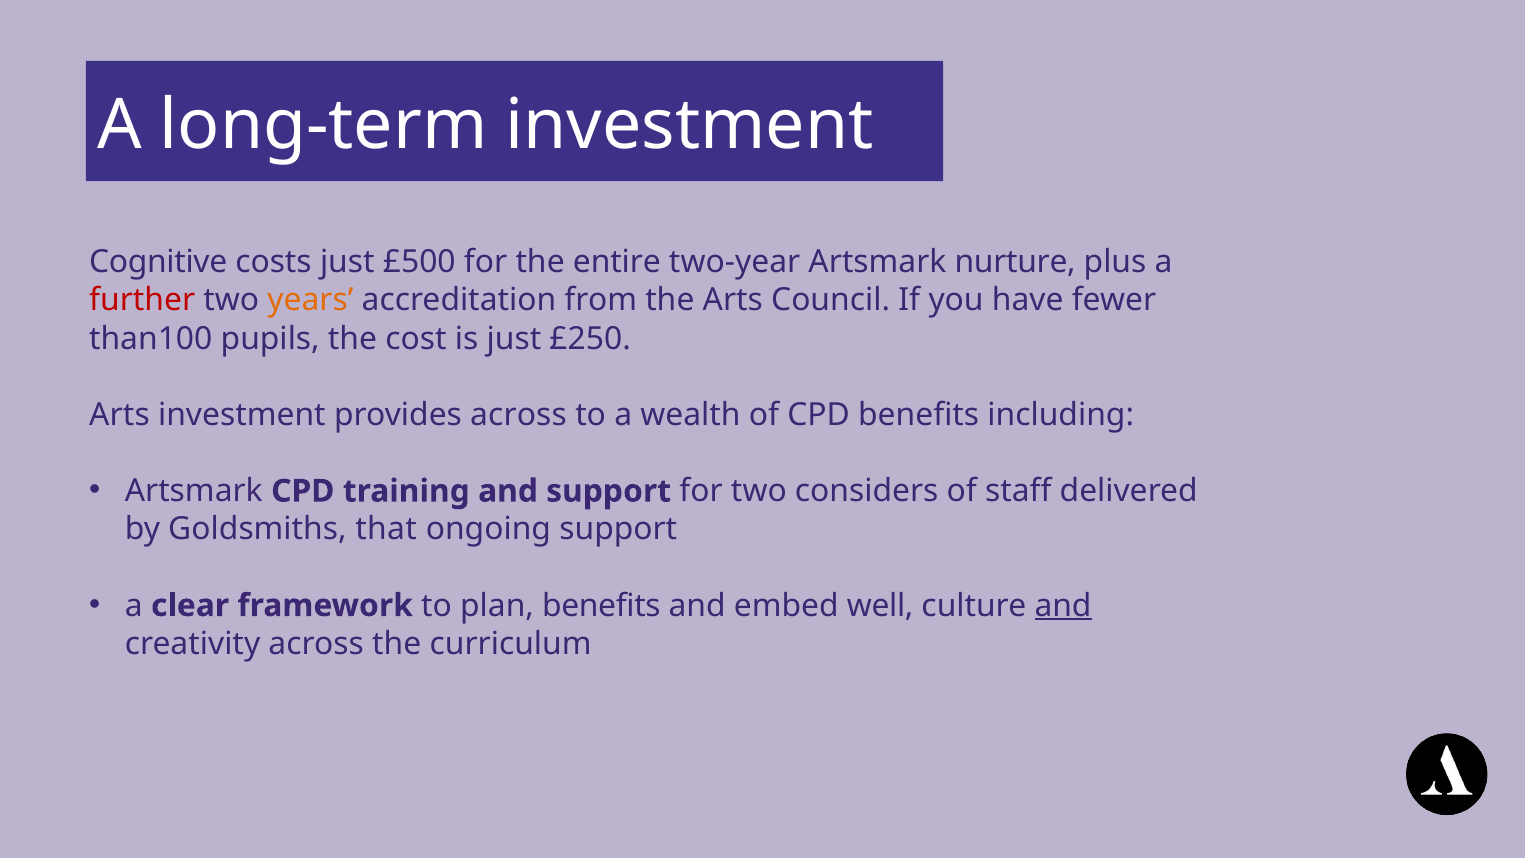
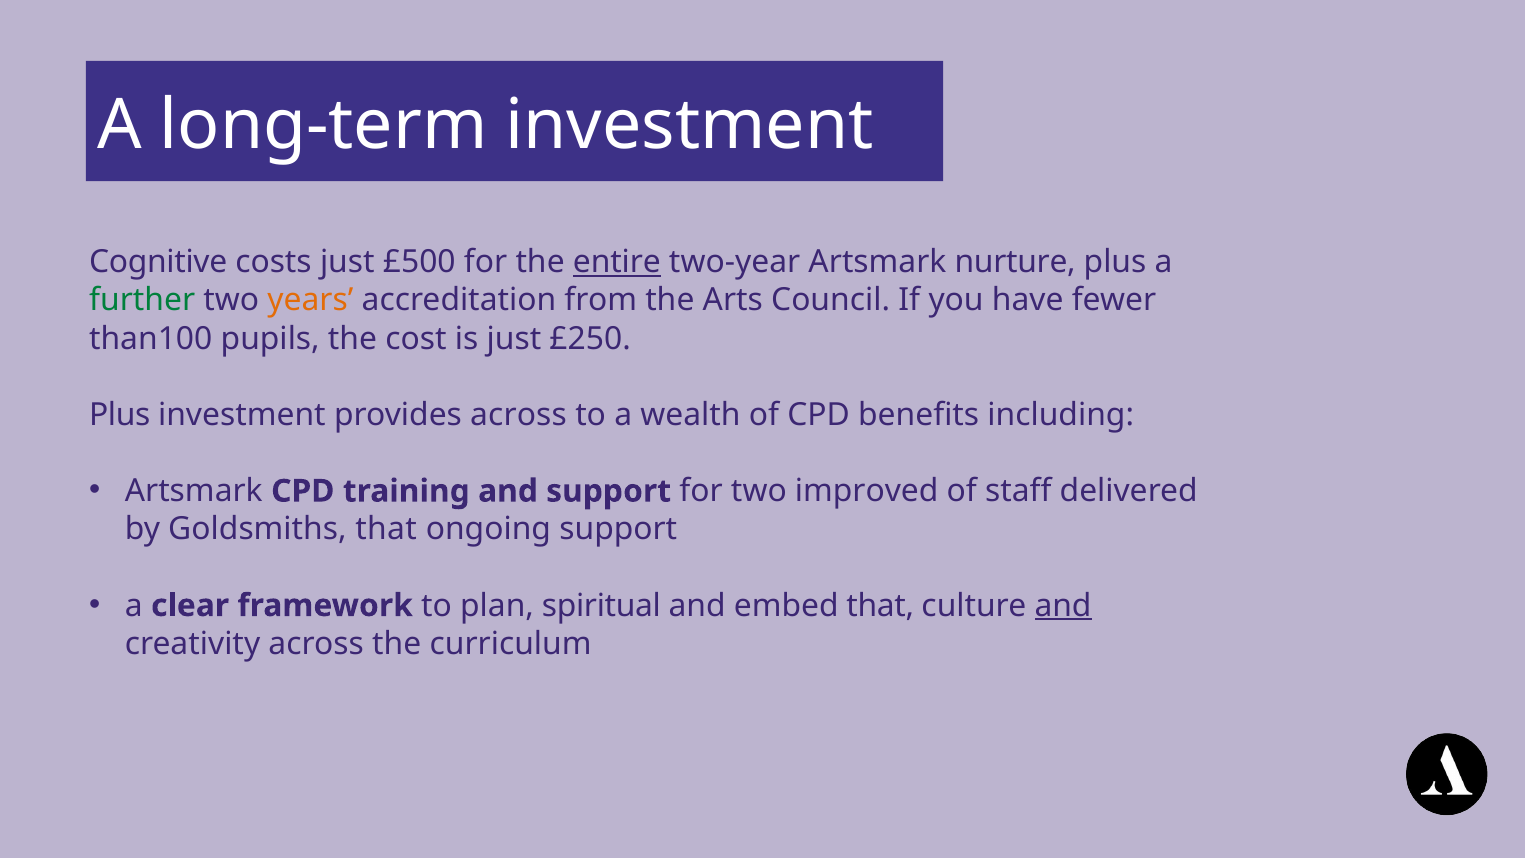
entire underline: none -> present
further colour: red -> green
Arts at (119, 415): Arts -> Plus
considers: considers -> improved
plan benefits: benefits -> spiritual
embed well: well -> that
